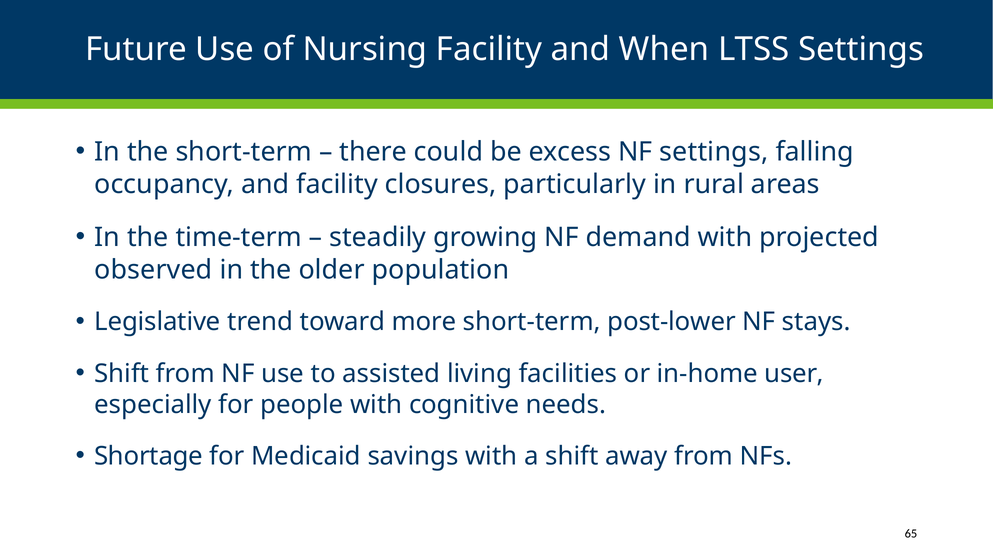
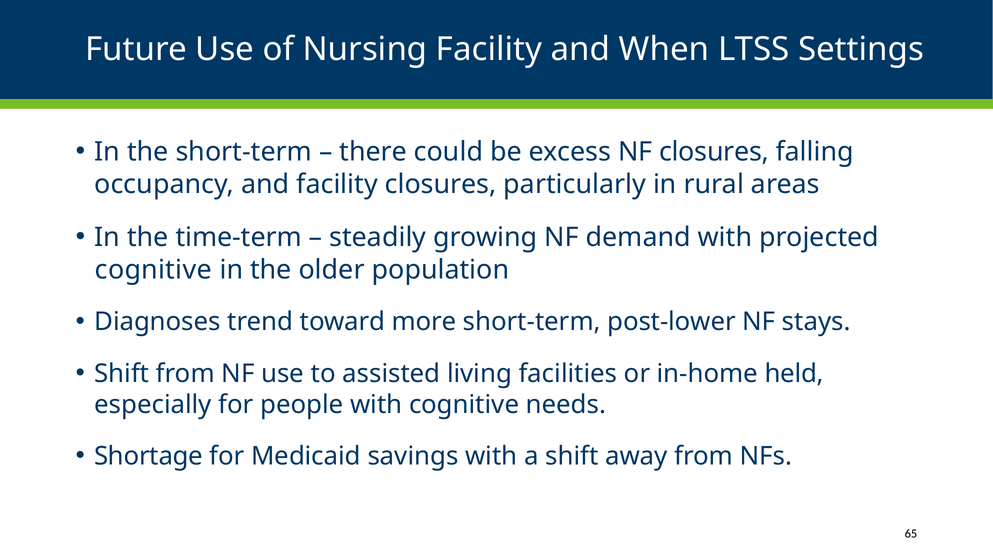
NF settings: settings -> closures
observed at (153, 269): observed -> cognitive
Legislative: Legislative -> Diagnoses
user: user -> held
